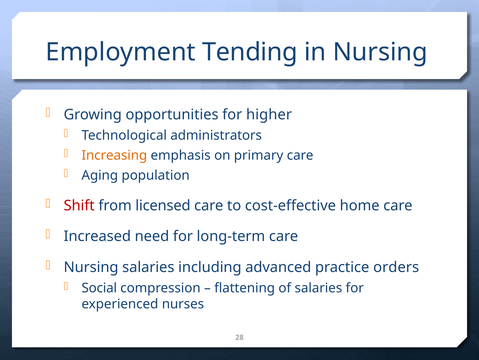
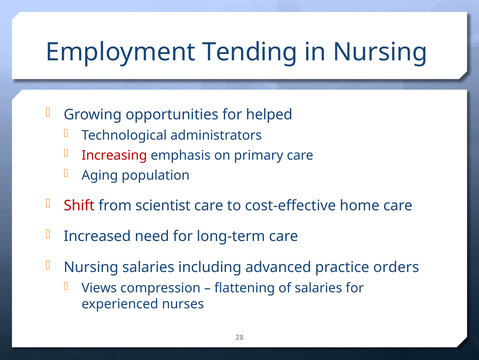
higher: higher -> helped
Increasing colour: orange -> red
licensed: licensed -> scientist
Social: Social -> Views
